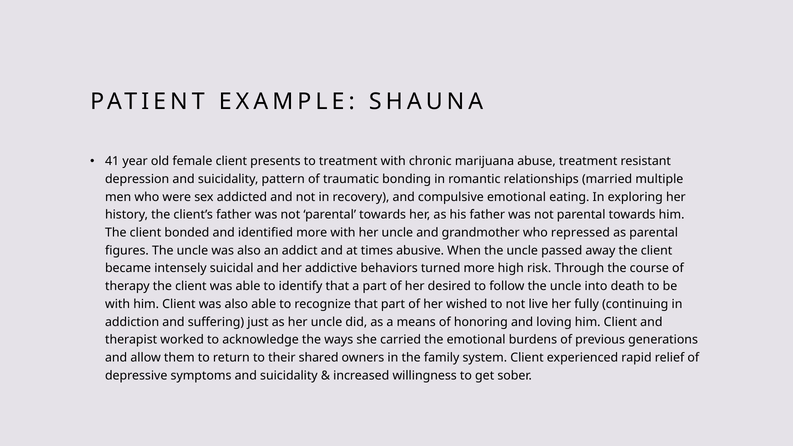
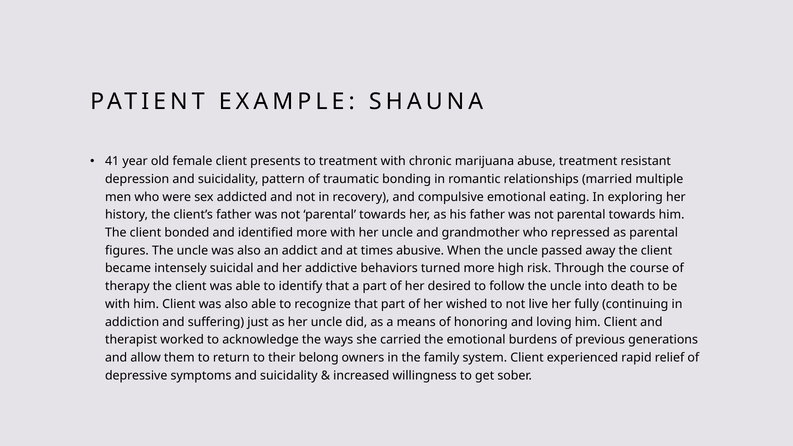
shared: shared -> belong
